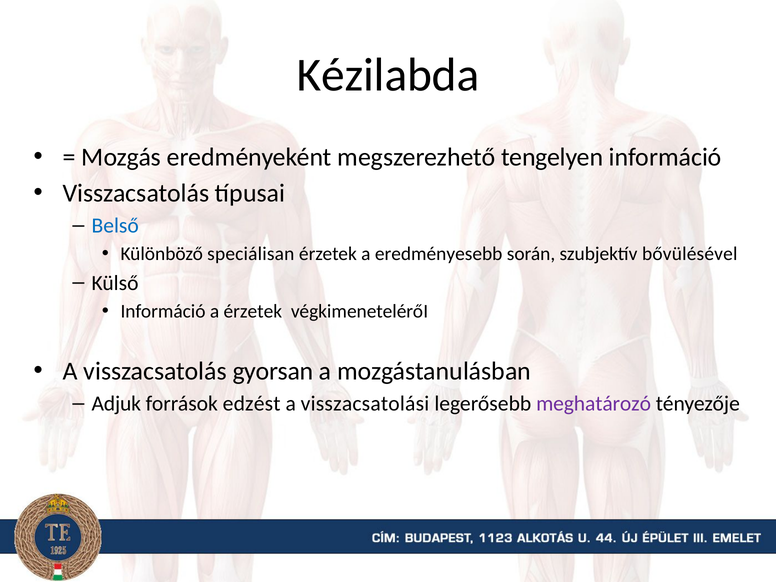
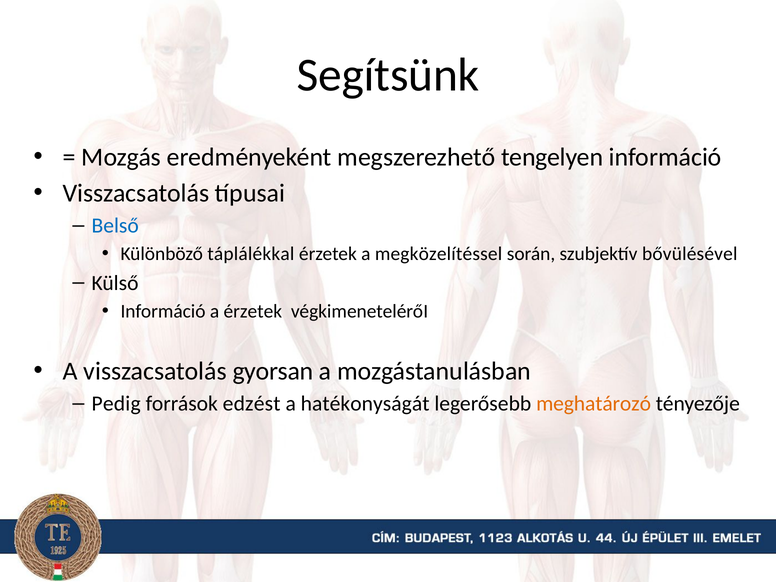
Kézilabda: Kézilabda -> Segítsünk
speciálisan: speciálisan -> táplálékkal
eredményesebb: eredményesebb -> megközelítéssel
Adjuk: Adjuk -> Pedig
visszacsatolási: visszacsatolási -> hatékonyságát
meghatározó colour: purple -> orange
